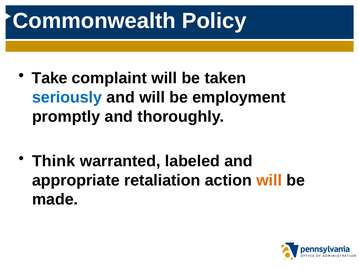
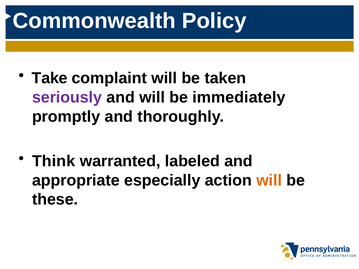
seriously colour: blue -> purple
employment: employment -> immediately
retaliation: retaliation -> especially
made: made -> these
